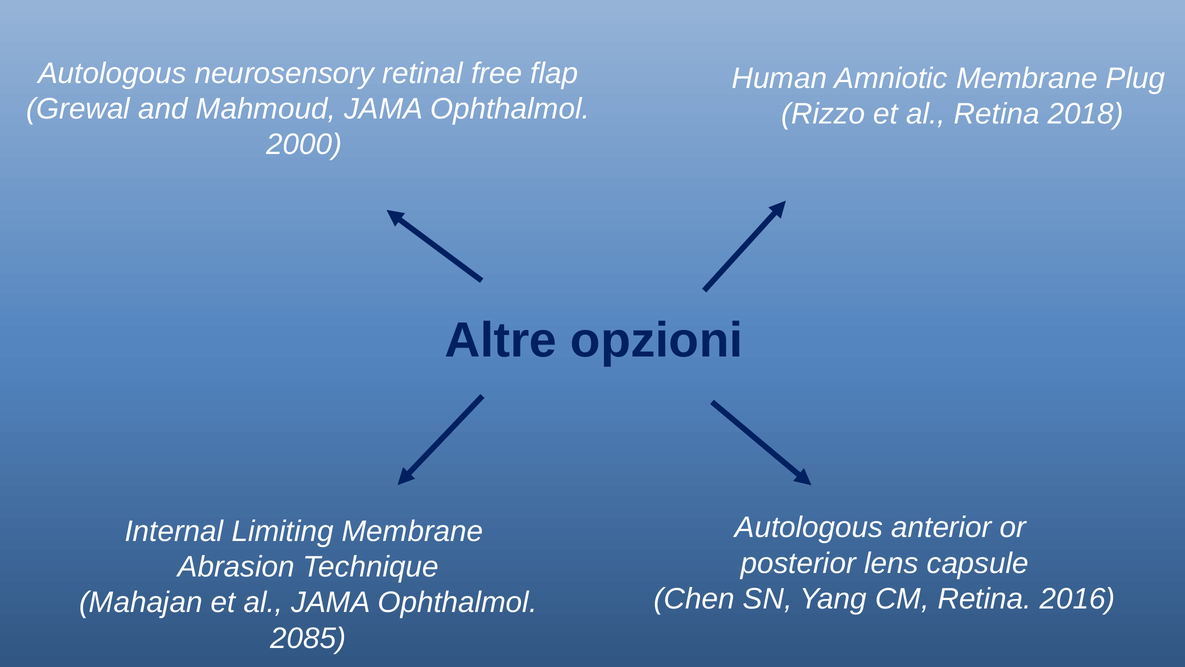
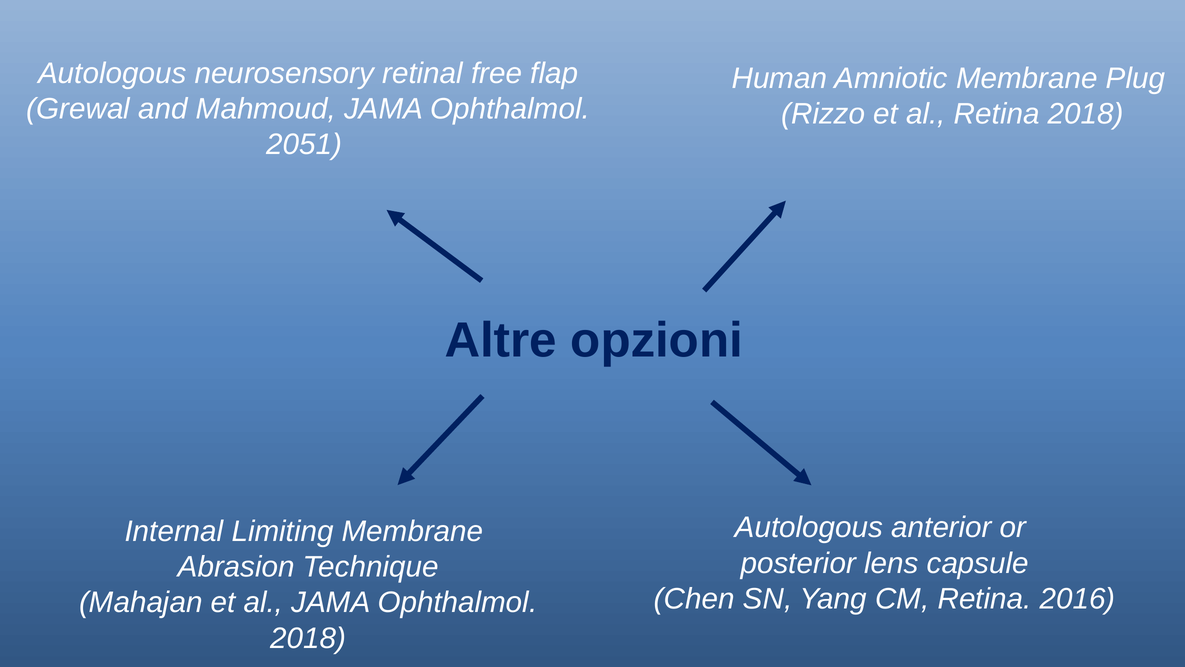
2000: 2000 -> 2051
2085 at (308, 638): 2085 -> 2018
